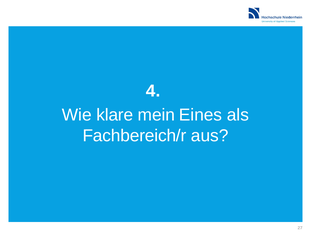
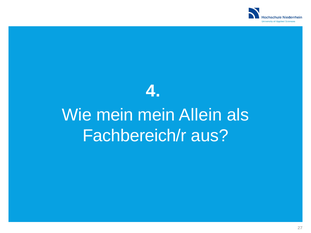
Wie klare: klare -> mein
Eines: Eines -> Allein
